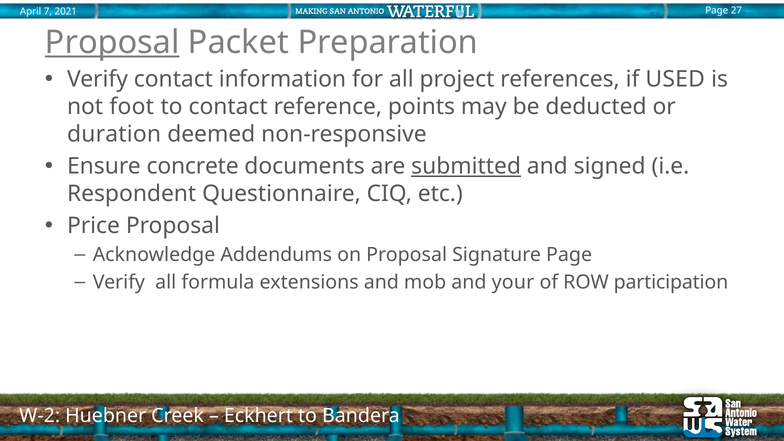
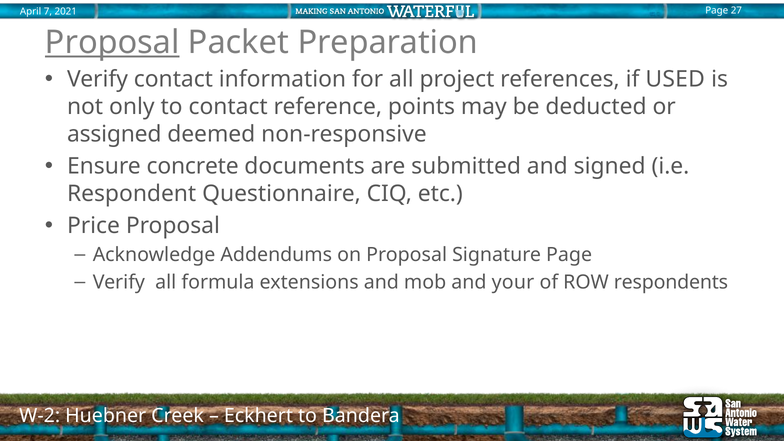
foot: foot -> only
duration: duration -> assigned
submitted underline: present -> none
participation: participation -> respondents
